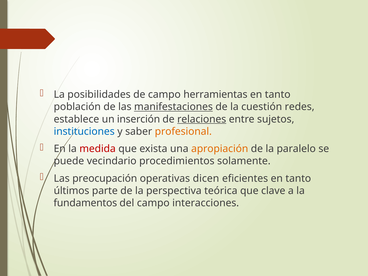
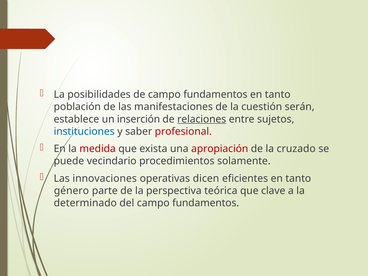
de campo herramientas: herramientas -> fundamentos
manifestaciones underline: present -> none
redes: redes -> serán
profesional colour: orange -> red
apropiación colour: orange -> red
paralelo: paralelo -> cruzado
preocupación: preocupación -> innovaciones
últimos: últimos -> género
fundamentos: fundamentos -> determinado
del campo interacciones: interacciones -> fundamentos
